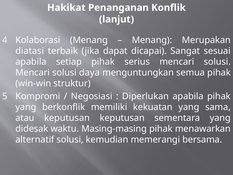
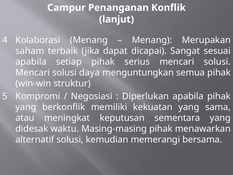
Hakikat: Hakikat -> Campur
diatasi: diatasi -> saham
atau keputusan: keputusan -> meningkat
